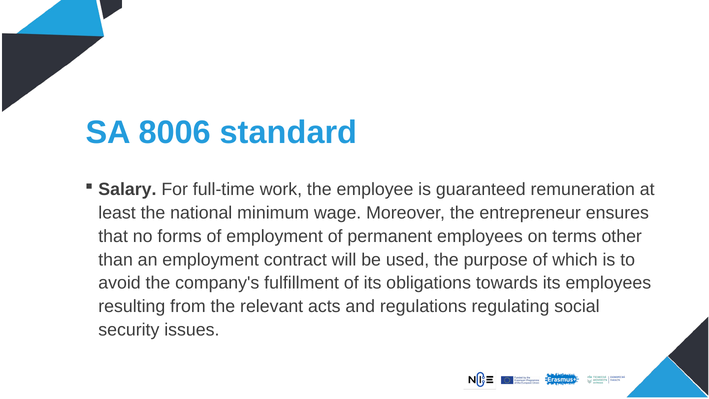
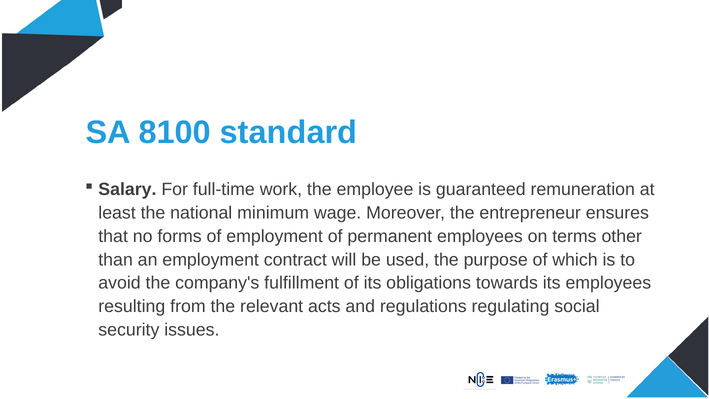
8006: 8006 -> 8100
